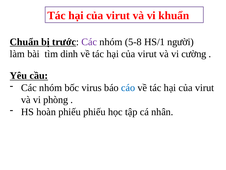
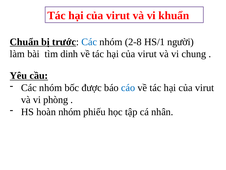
Các at (89, 42) colour: purple -> blue
5-8: 5-8 -> 2-8
cường: cường -> chung
virus: virus -> được
hoàn phiếu: phiếu -> nhóm
